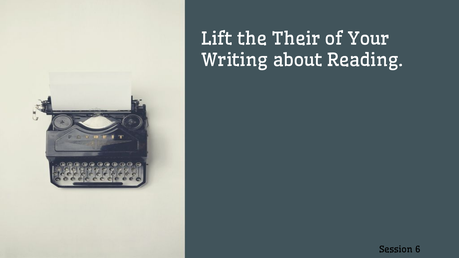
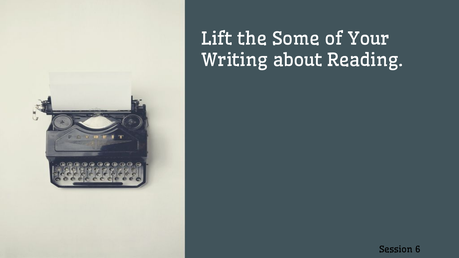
Their: Their -> Some
